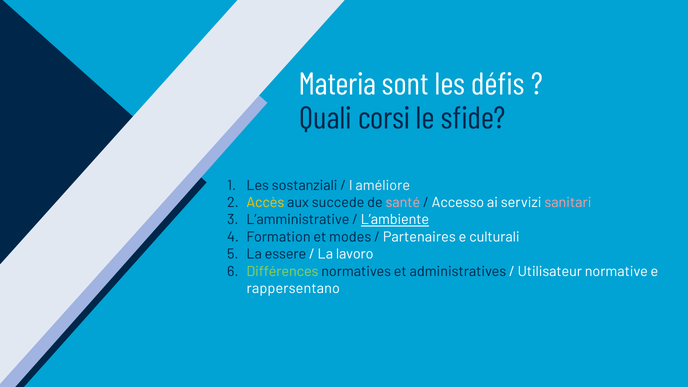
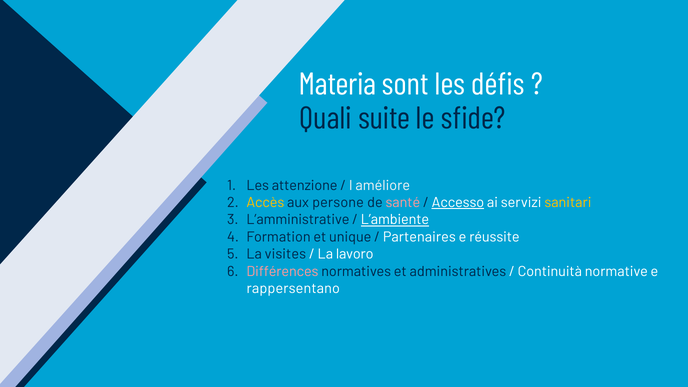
corsi: corsi -> suite
sostanziali: sostanziali -> attenzione
succede: succede -> persone
Accesso underline: none -> present
sanitari colour: pink -> yellow
modes: modes -> unique
culturali: culturali -> réussite
essere: essere -> visites
Différences colour: light green -> pink
Utilisateur: Utilisateur -> Continuità
